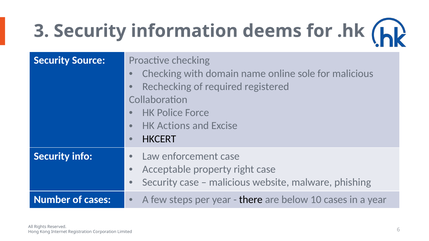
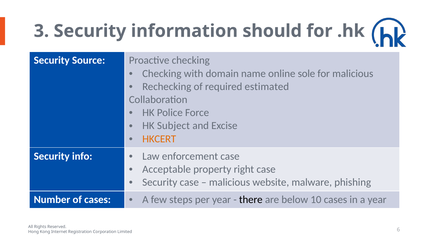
deems: deems -> should
registered: registered -> estimated
Actions: Actions -> Subject
HKCERT colour: black -> orange
